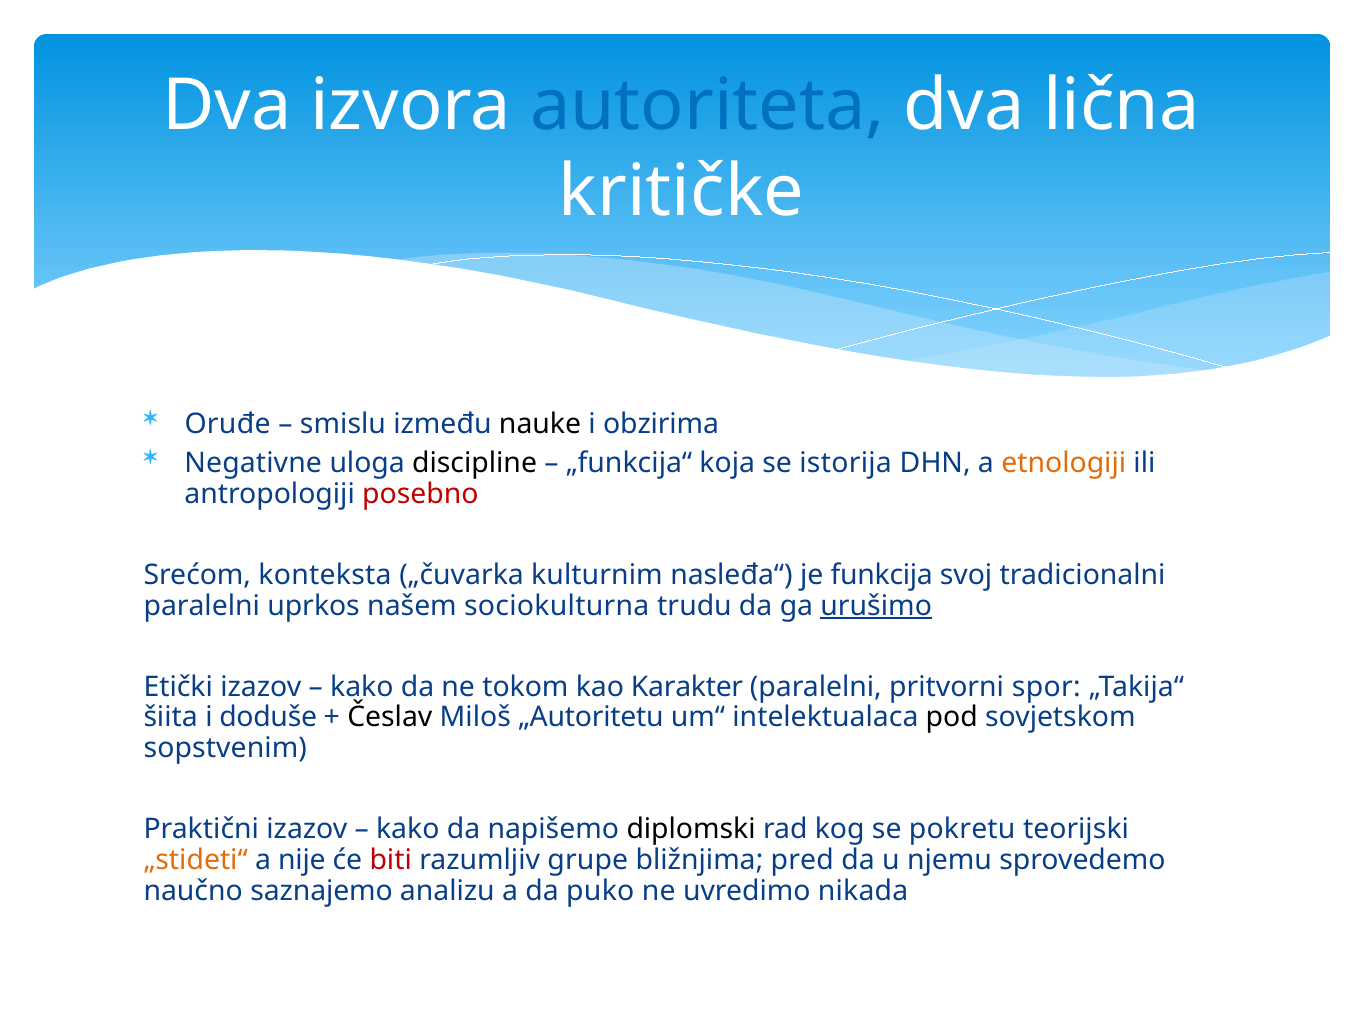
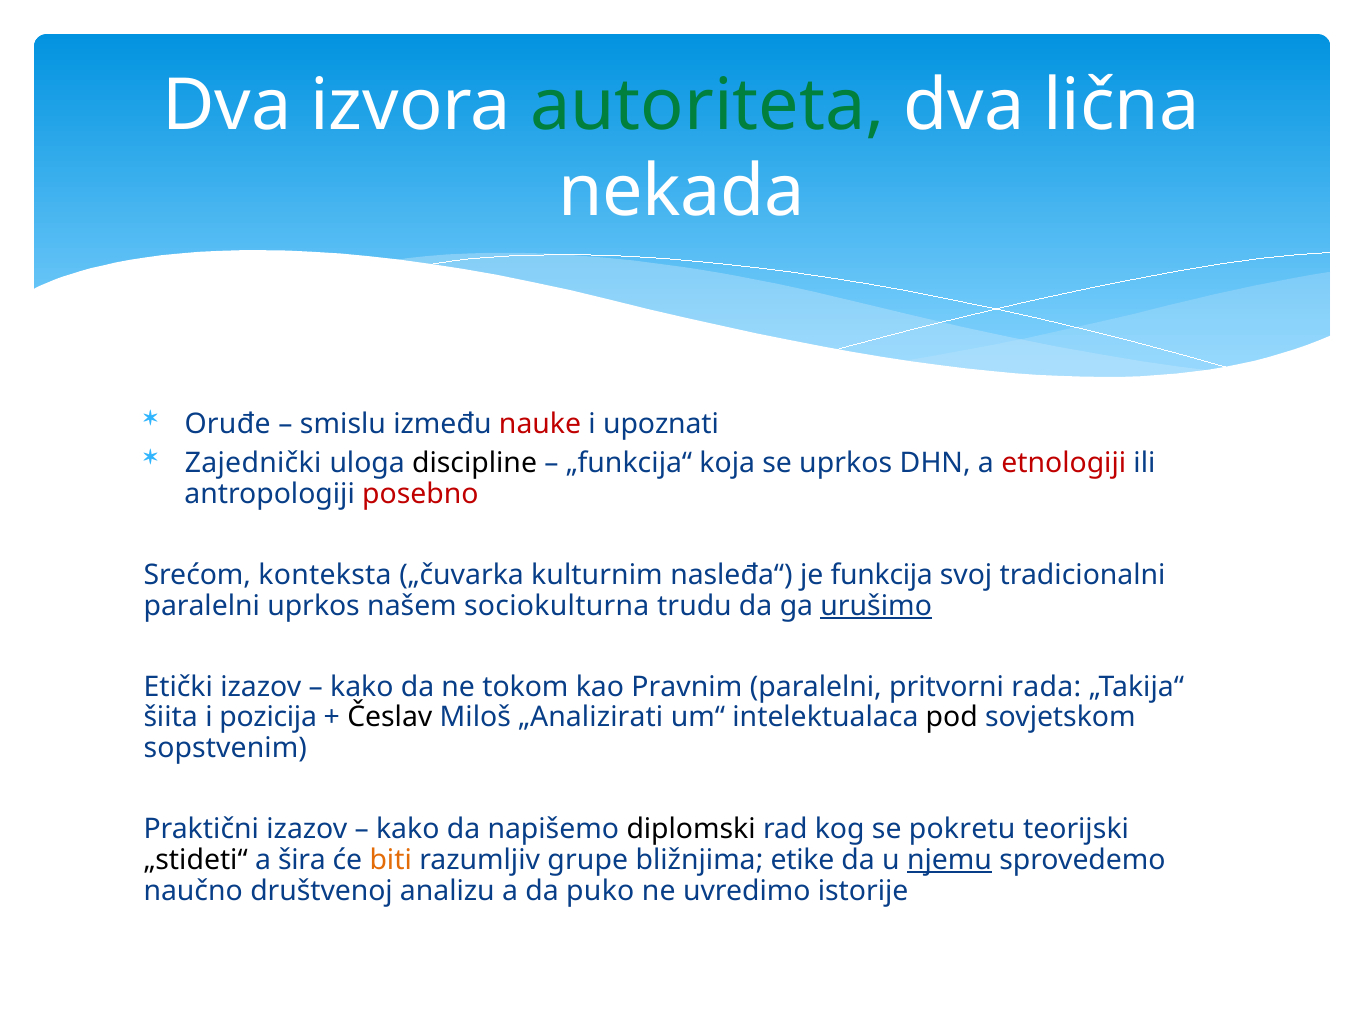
autoriteta colour: blue -> green
kritičke: kritičke -> nekada
nauke colour: black -> red
obzirima: obzirima -> upoznati
Negativne: Negativne -> Zajednički
se istorija: istorija -> uprkos
etnologiji colour: orange -> red
Karakter: Karakter -> Pravnim
spor: spor -> rada
doduše: doduše -> pozicija
„Autoritetu: „Autoritetu -> „Analizirati
„stideti“ colour: orange -> black
nije: nije -> šira
biti colour: red -> orange
pred: pred -> etike
njemu underline: none -> present
saznajemo: saznajemo -> društvenoj
nikada: nikada -> istorije
